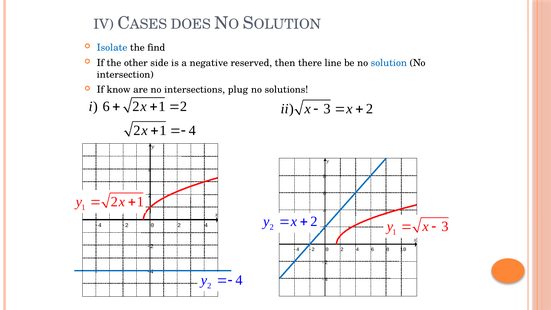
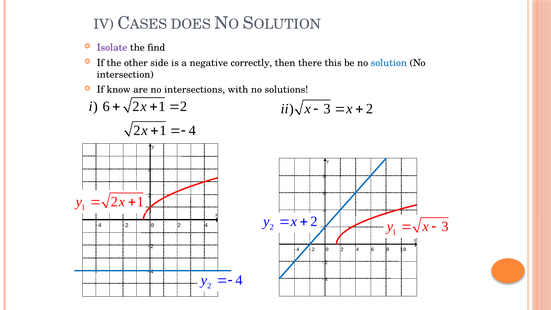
Isolate colour: blue -> purple
reserved: reserved -> correctly
line: line -> this
plug: plug -> with
